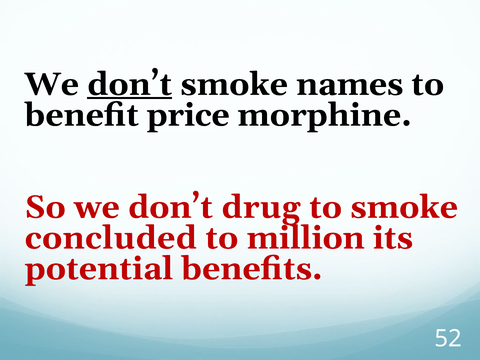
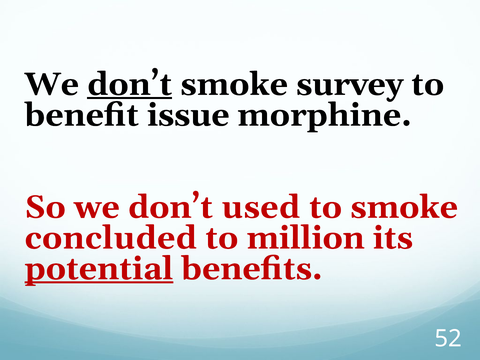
names: names -> survey
price: price -> issue
drug: drug -> used
potential underline: none -> present
